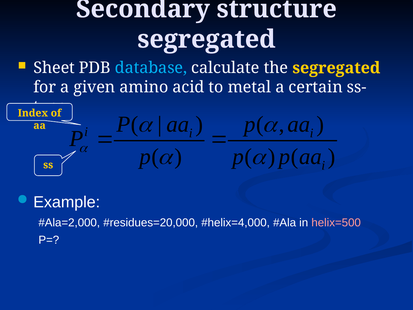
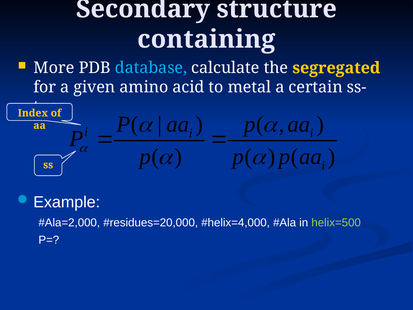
segregated at (206, 39): segregated -> containing
Sheet: Sheet -> More
helix=500 colour: pink -> light green
